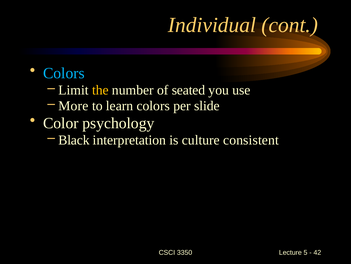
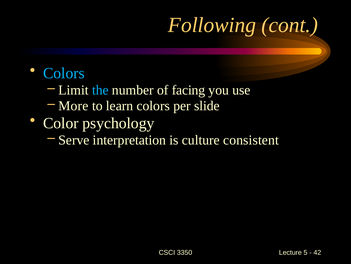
Individual: Individual -> Following
the colour: yellow -> light blue
seated: seated -> facing
Black: Black -> Serve
